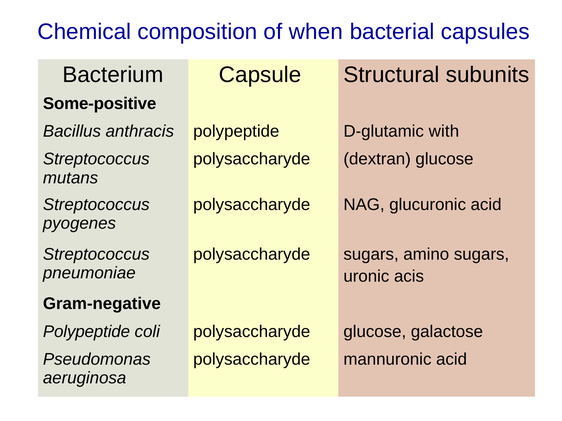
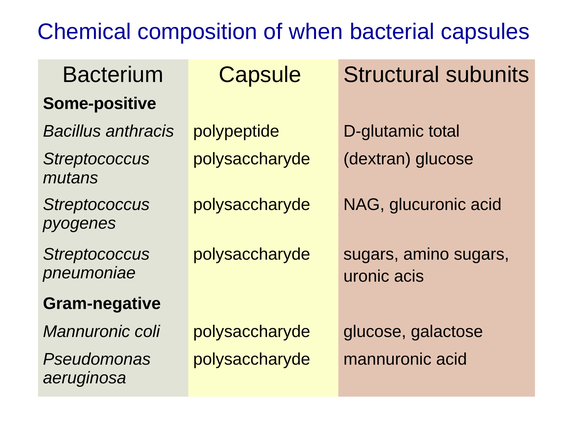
with: with -> total
Polypeptide at (87, 331): Polypeptide -> Mannuronic
